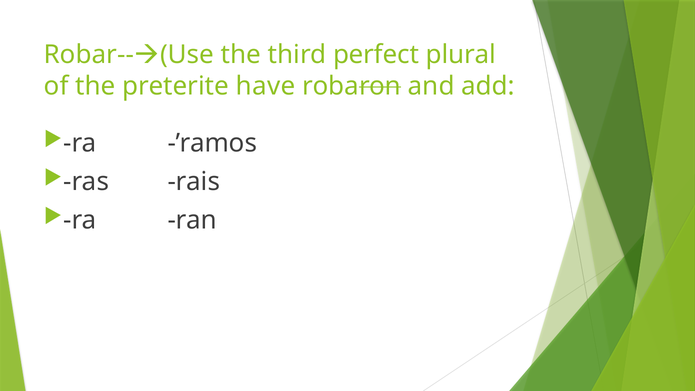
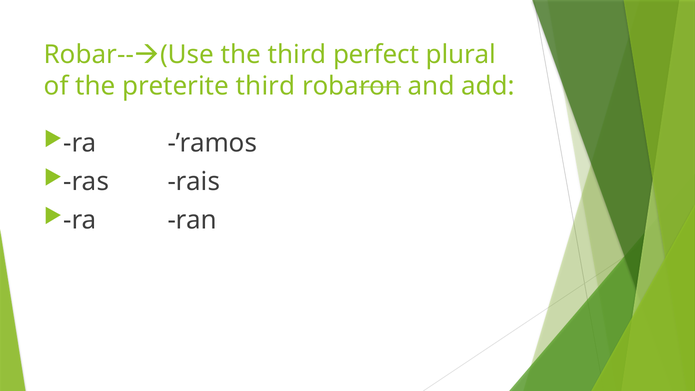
preterite have: have -> third
